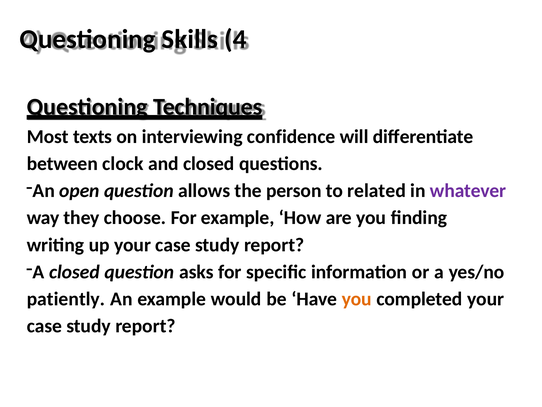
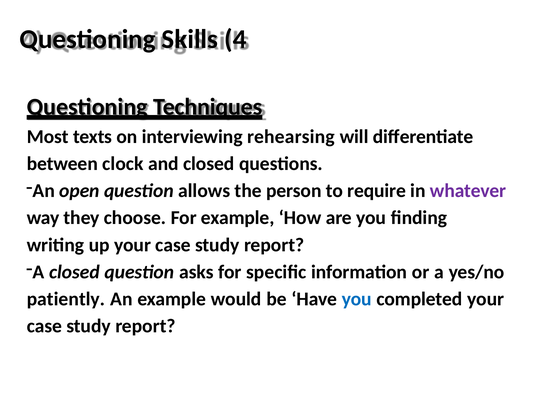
confidence: confidence -> rehearsing
related: related -> require
you at (357, 299) colour: orange -> blue
